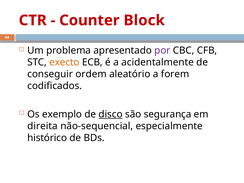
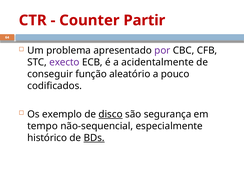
Block: Block -> Partir
execto colour: orange -> purple
ordem: ordem -> função
forem: forem -> pouco
direita: direita -> tempo
BDs underline: none -> present
